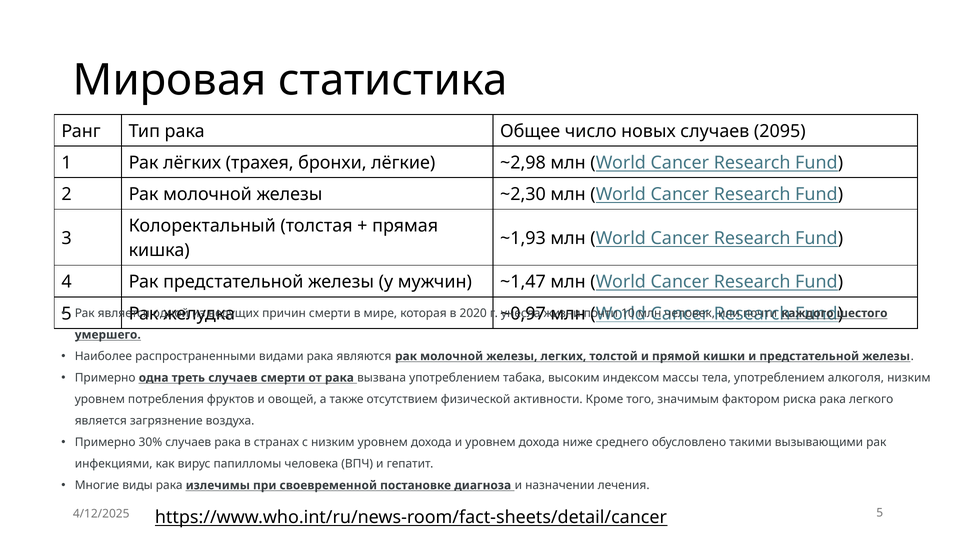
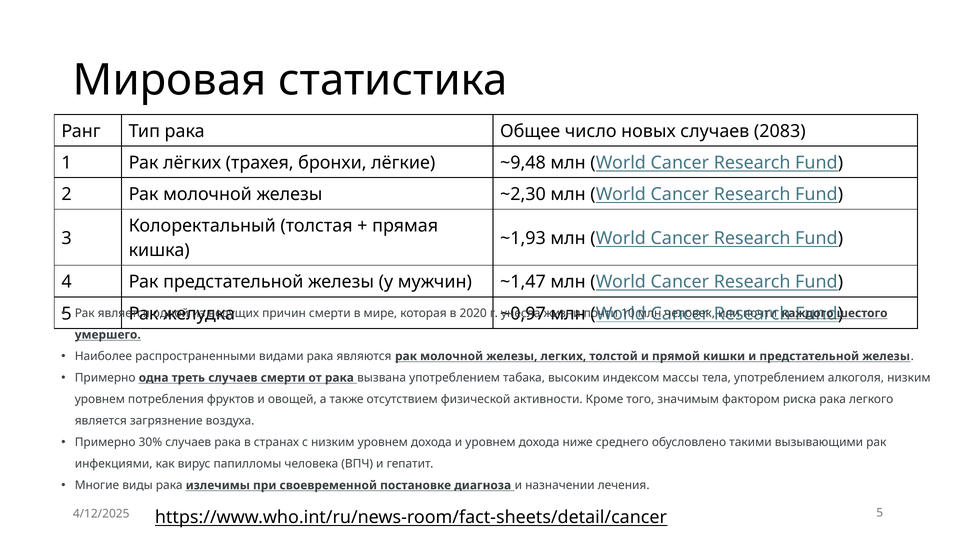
2095: 2095 -> 2083
~2,98: ~2,98 -> ~9,48
